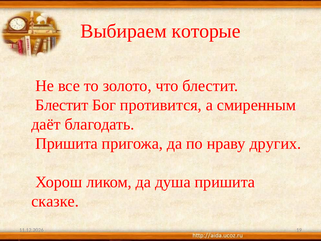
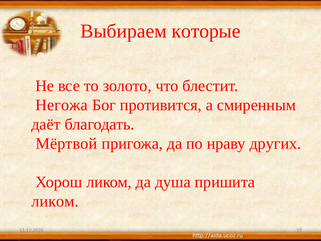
Блестит at (62, 105): Блестит -> Негожа
Пришита at (67, 143): Пришита -> Мёртвой
сказке at (55, 201): сказке -> ликом
